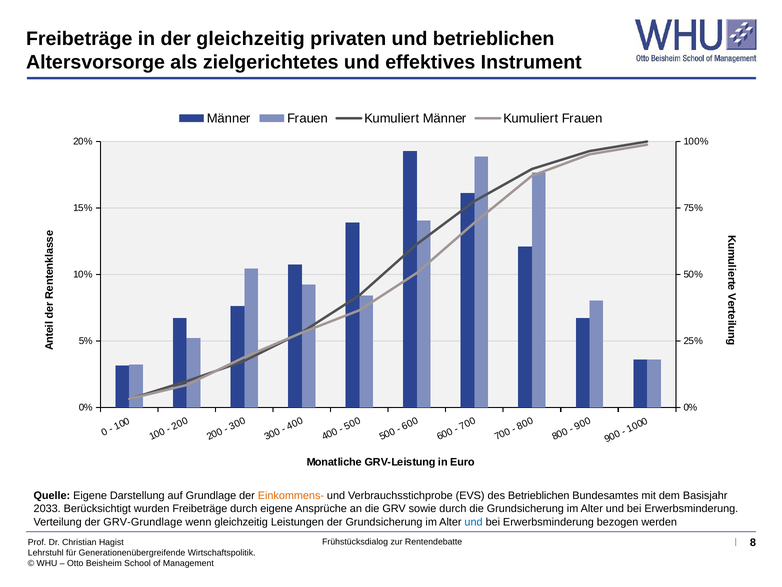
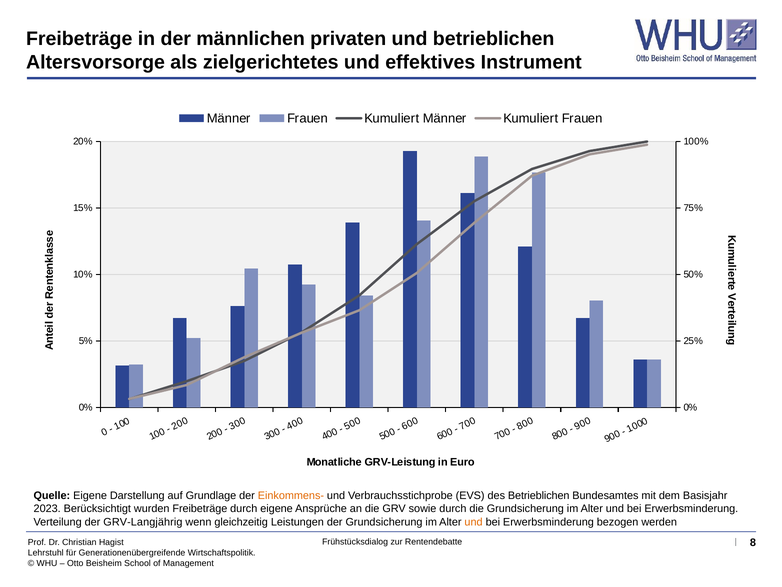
der gleichzeitig: gleichzeitig -> männlichen
2033: 2033 -> 2023
GRV-Grundlage: GRV-Grundlage -> GRV-Langjährig
und at (474, 521) colour: blue -> orange
